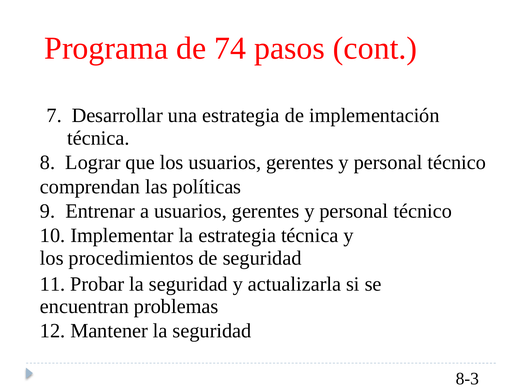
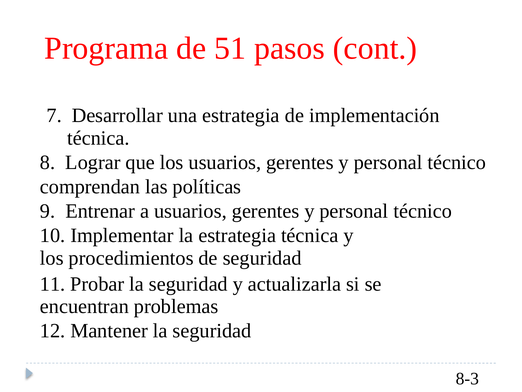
74: 74 -> 51
